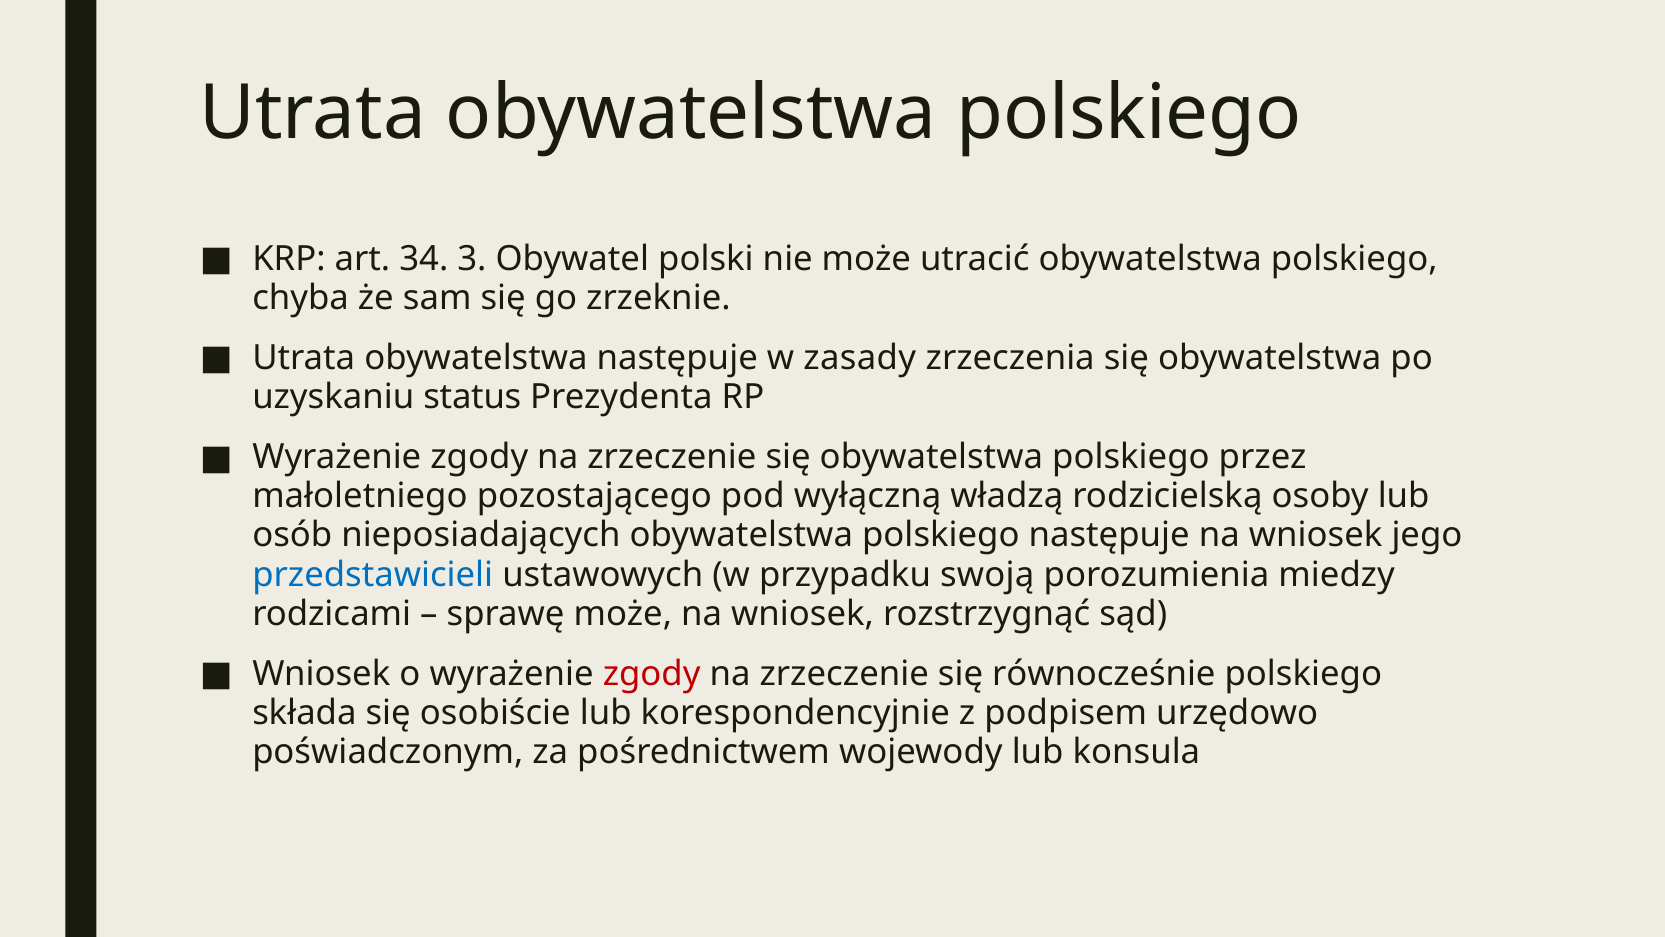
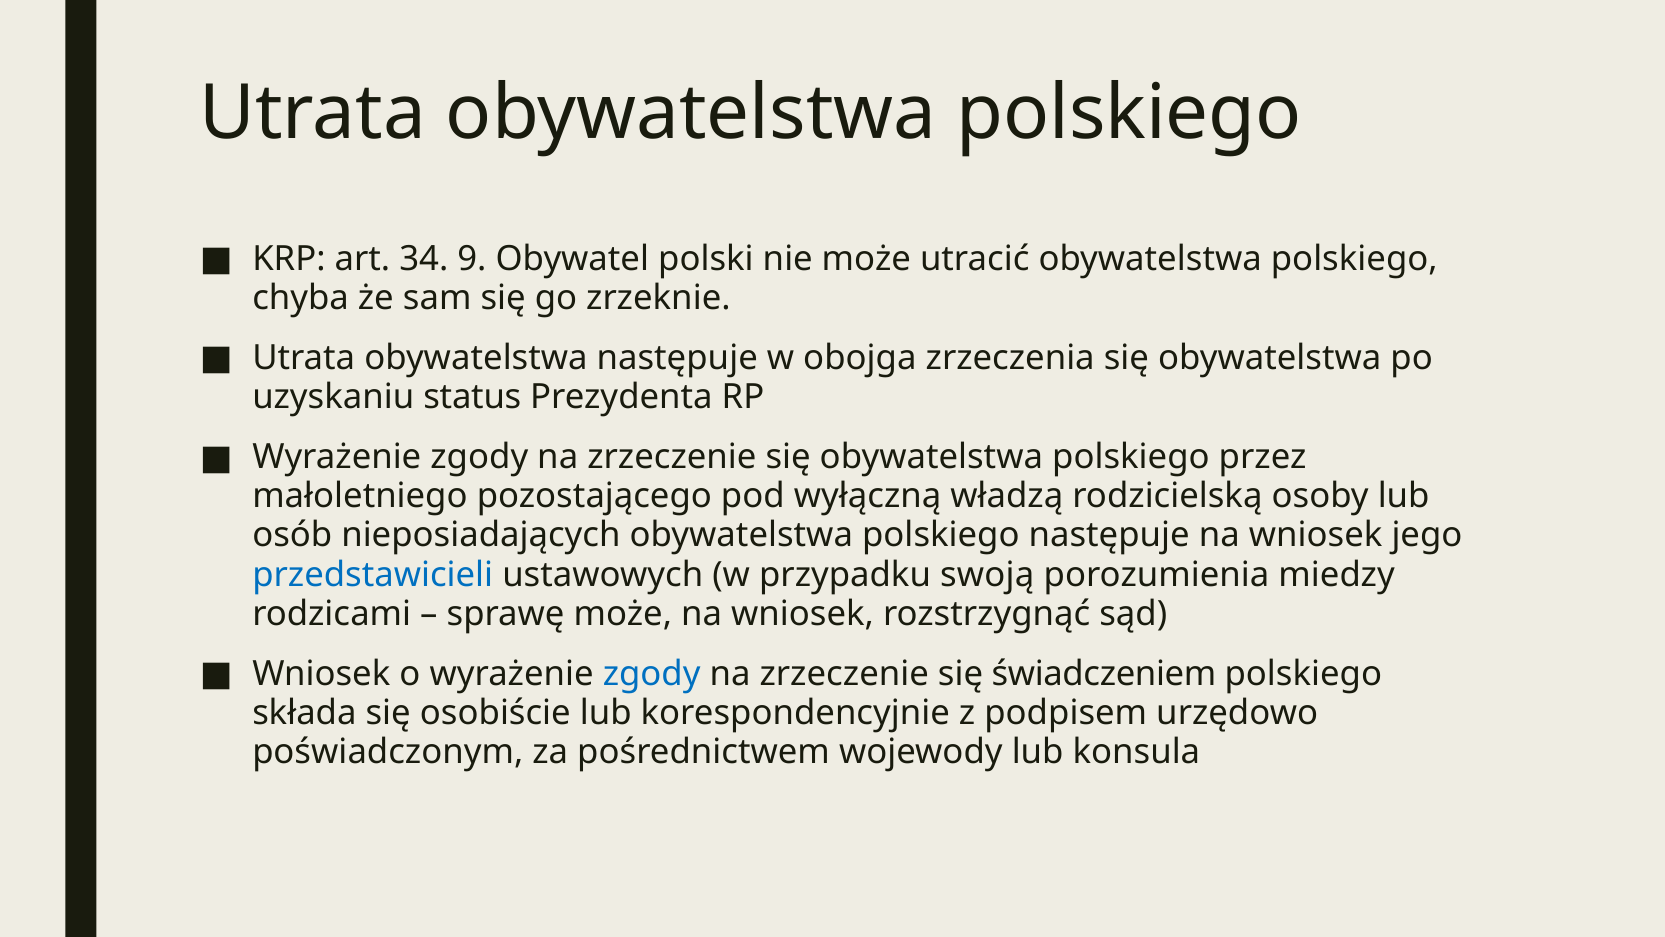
3: 3 -> 9
zasady: zasady -> obojga
zgody at (652, 673) colour: red -> blue
równocześnie: równocześnie -> świadczeniem
